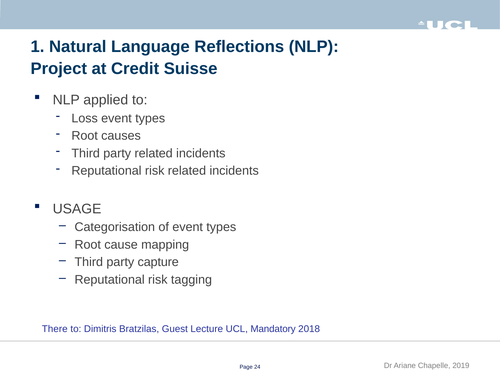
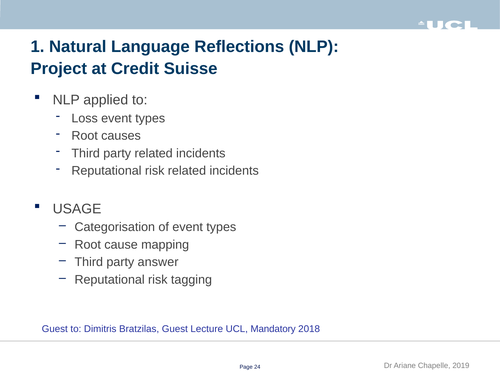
capture: capture -> answer
There at (55, 329): There -> Guest
